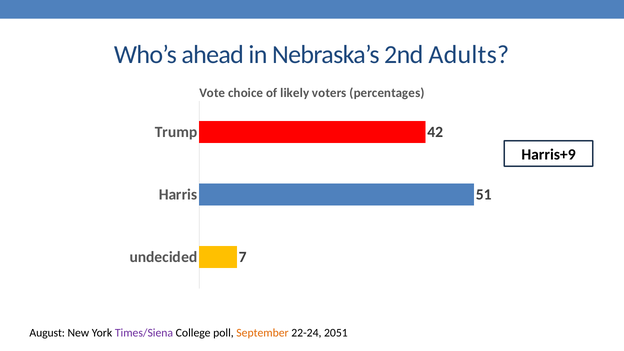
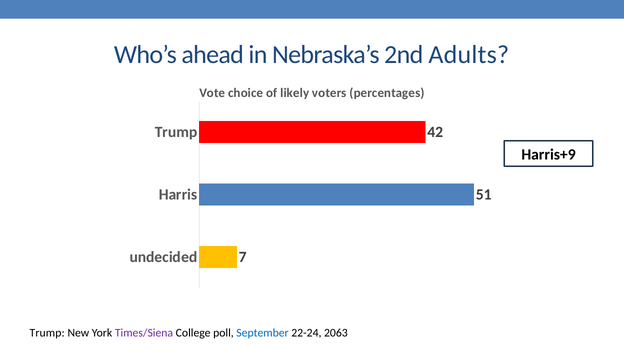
August at (47, 333): August -> Trump
September colour: orange -> blue
2051: 2051 -> 2063
